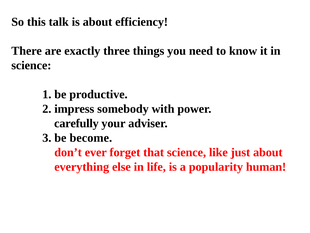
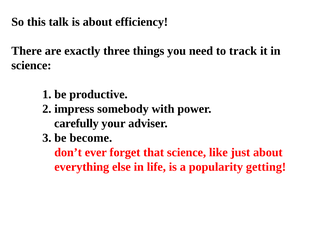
know: know -> track
human: human -> getting
